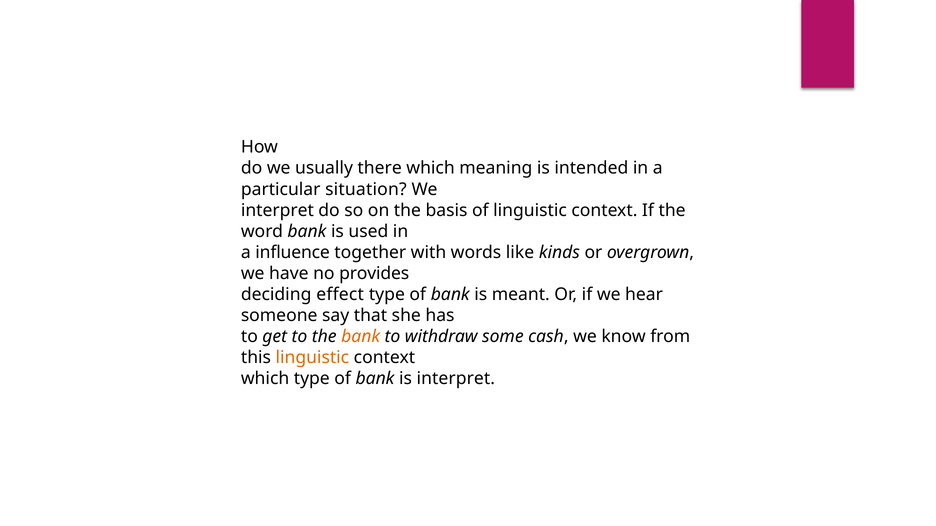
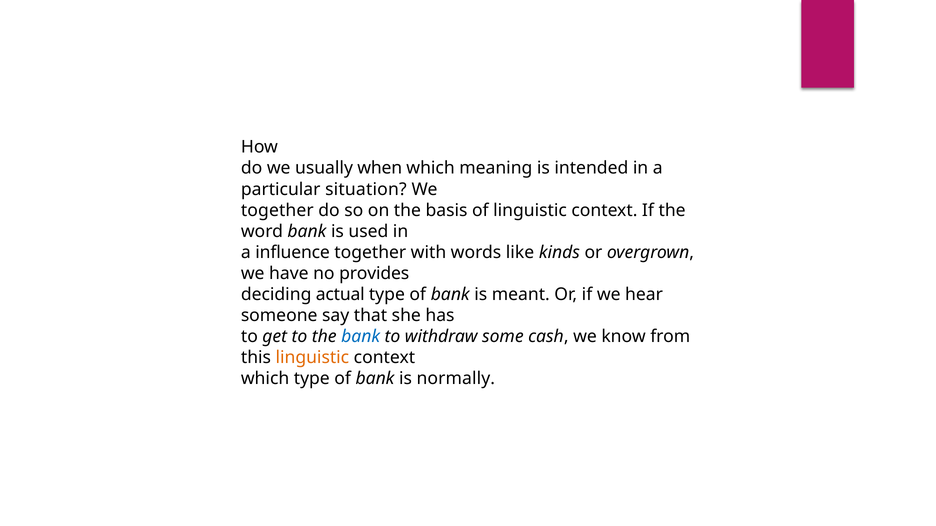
there: there -> when
interpret at (277, 210): interpret -> together
effect: effect -> actual
bank at (361, 337) colour: orange -> blue
is interpret: interpret -> normally
